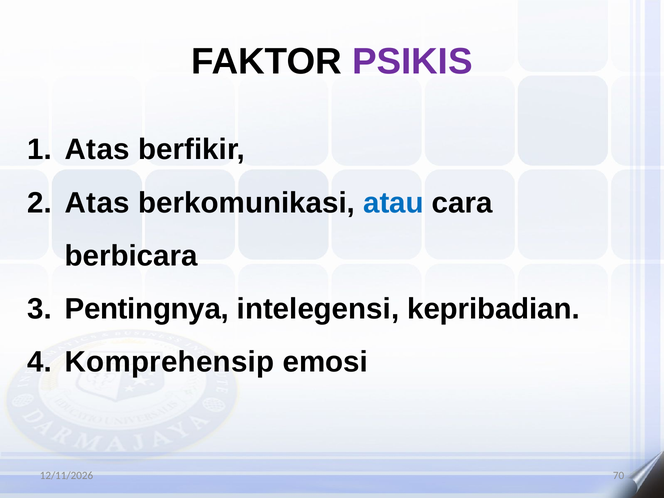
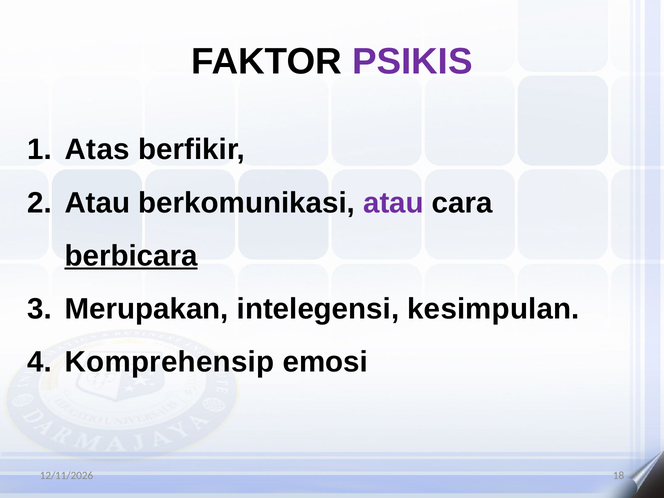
Atas at (97, 203): Atas -> Atau
atau at (393, 203) colour: blue -> purple
berbicara underline: none -> present
Pentingnya: Pentingnya -> Merupakan
kepribadian: kepribadian -> kesimpulan
70: 70 -> 18
